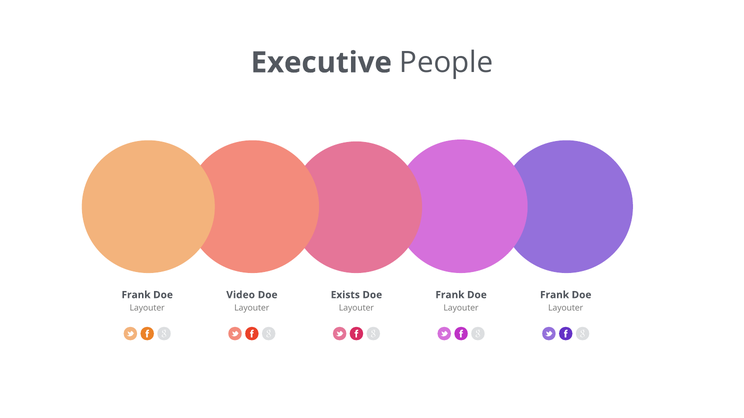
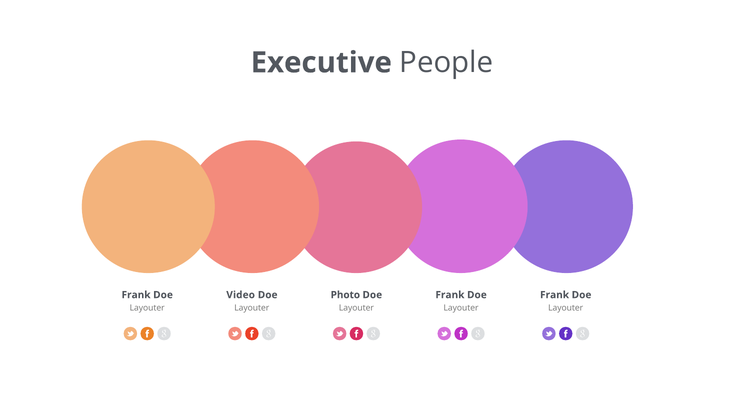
Exists: Exists -> Photo
